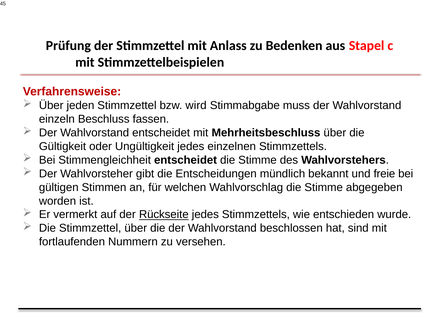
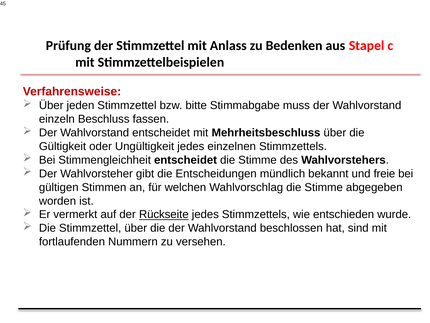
wird: wird -> bitte
